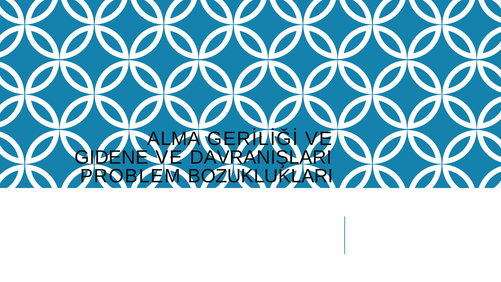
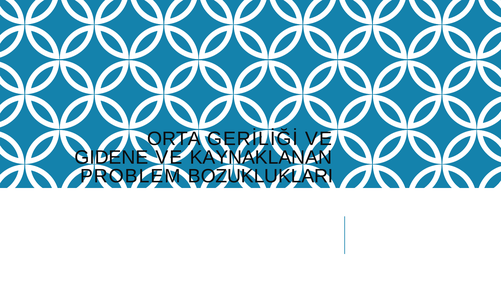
ALMA: ALMA -> ORTA
DAVRANIŞLARI: DAVRANIŞLARI -> KAYNAKLANAN
